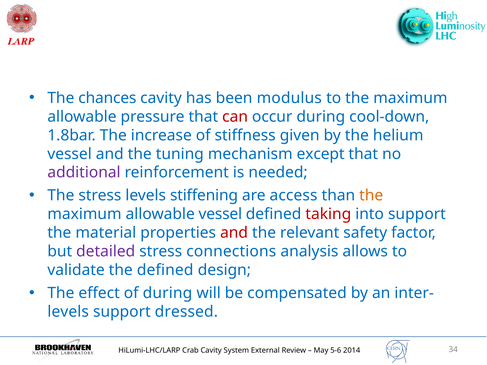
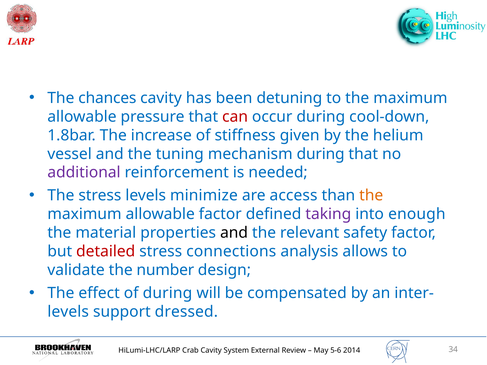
modulus: modulus -> detuning
mechanism except: except -> during
stiffening: stiffening -> minimize
allowable vessel: vessel -> factor
taking colour: red -> purple
into support: support -> enough
and at (234, 233) colour: red -> black
detailed colour: purple -> red
the defined: defined -> number
